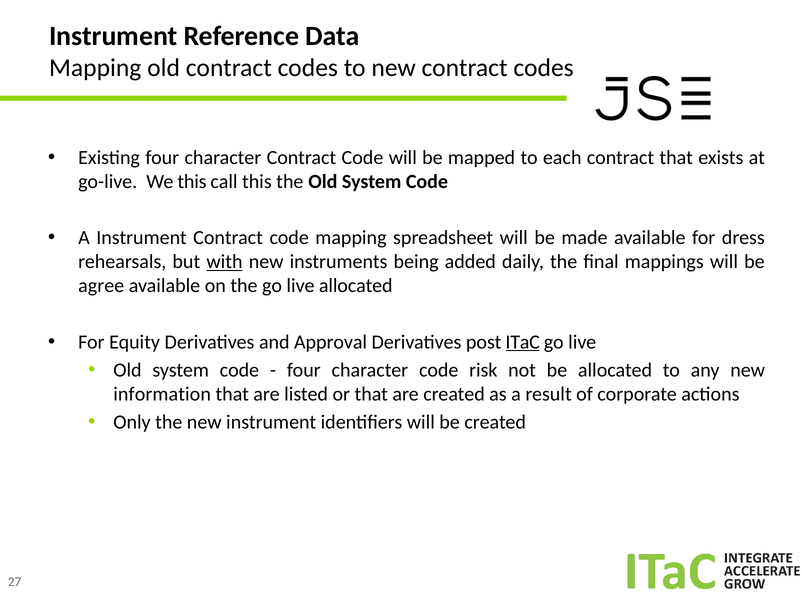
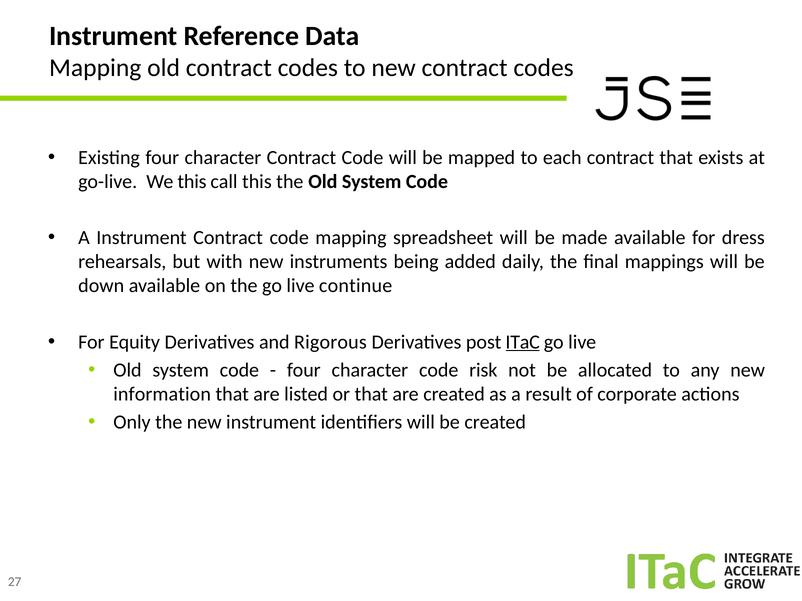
with underline: present -> none
agree: agree -> down
live allocated: allocated -> continue
Approval: Approval -> Rigorous
